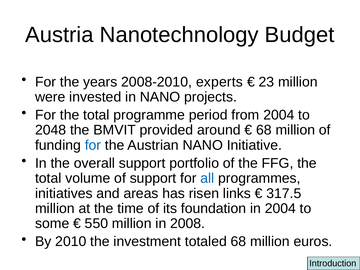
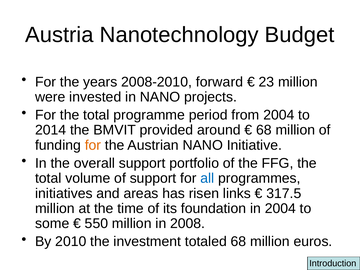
experts: experts -> forward
2048: 2048 -> 2014
for at (93, 145) colour: blue -> orange
